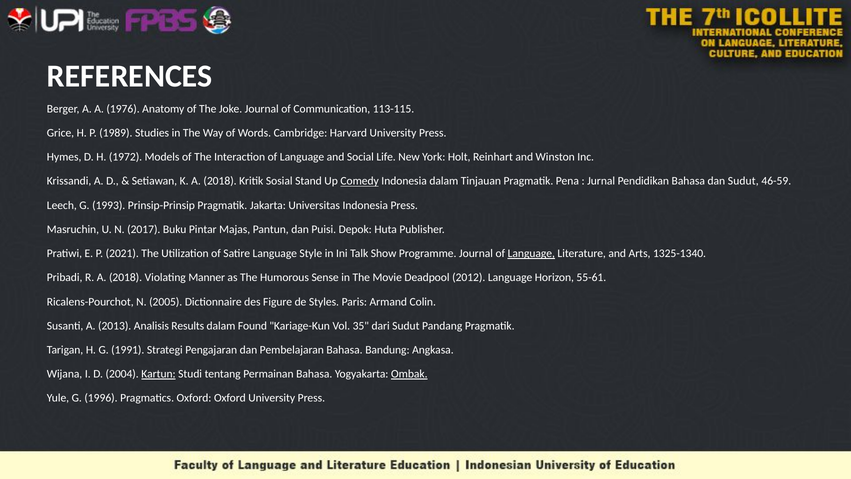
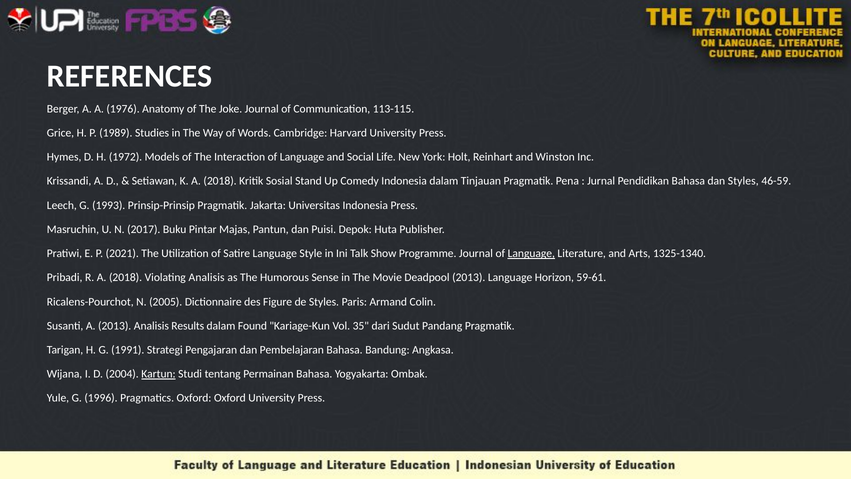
Comedy underline: present -> none
dan Sudut: Sudut -> Styles
Violating Manner: Manner -> Analisis
Deadpool 2012: 2012 -> 2013
55-61: 55-61 -> 59-61
Ombak underline: present -> none
